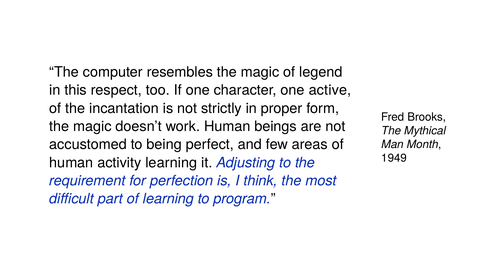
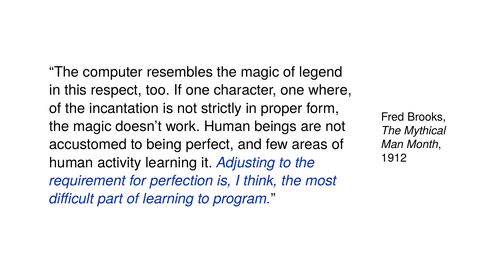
active: active -> where
1949: 1949 -> 1912
